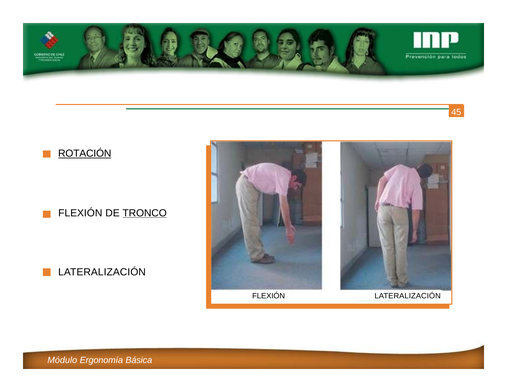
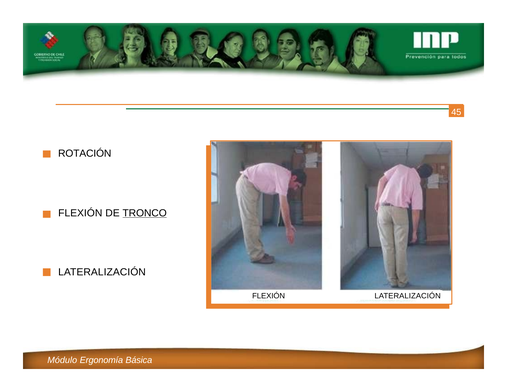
ROTACIÓN underline: present -> none
